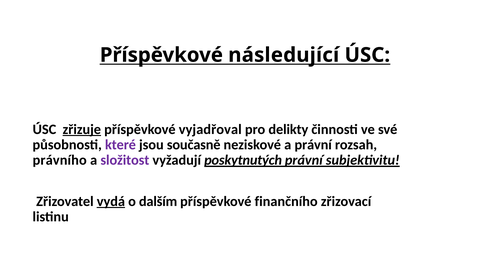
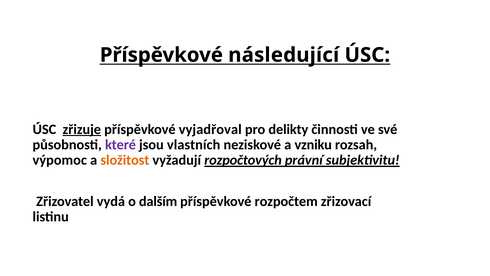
současně: současně -> vlastních
a právní: právní -> vzniku
právního: právního -> výpomoc
složitost colour: purple -> orange
poskytnutých: poskytnutých -> rozpočtových
vydá underline: present -> none
finančního: finančního -> rozpočtem
